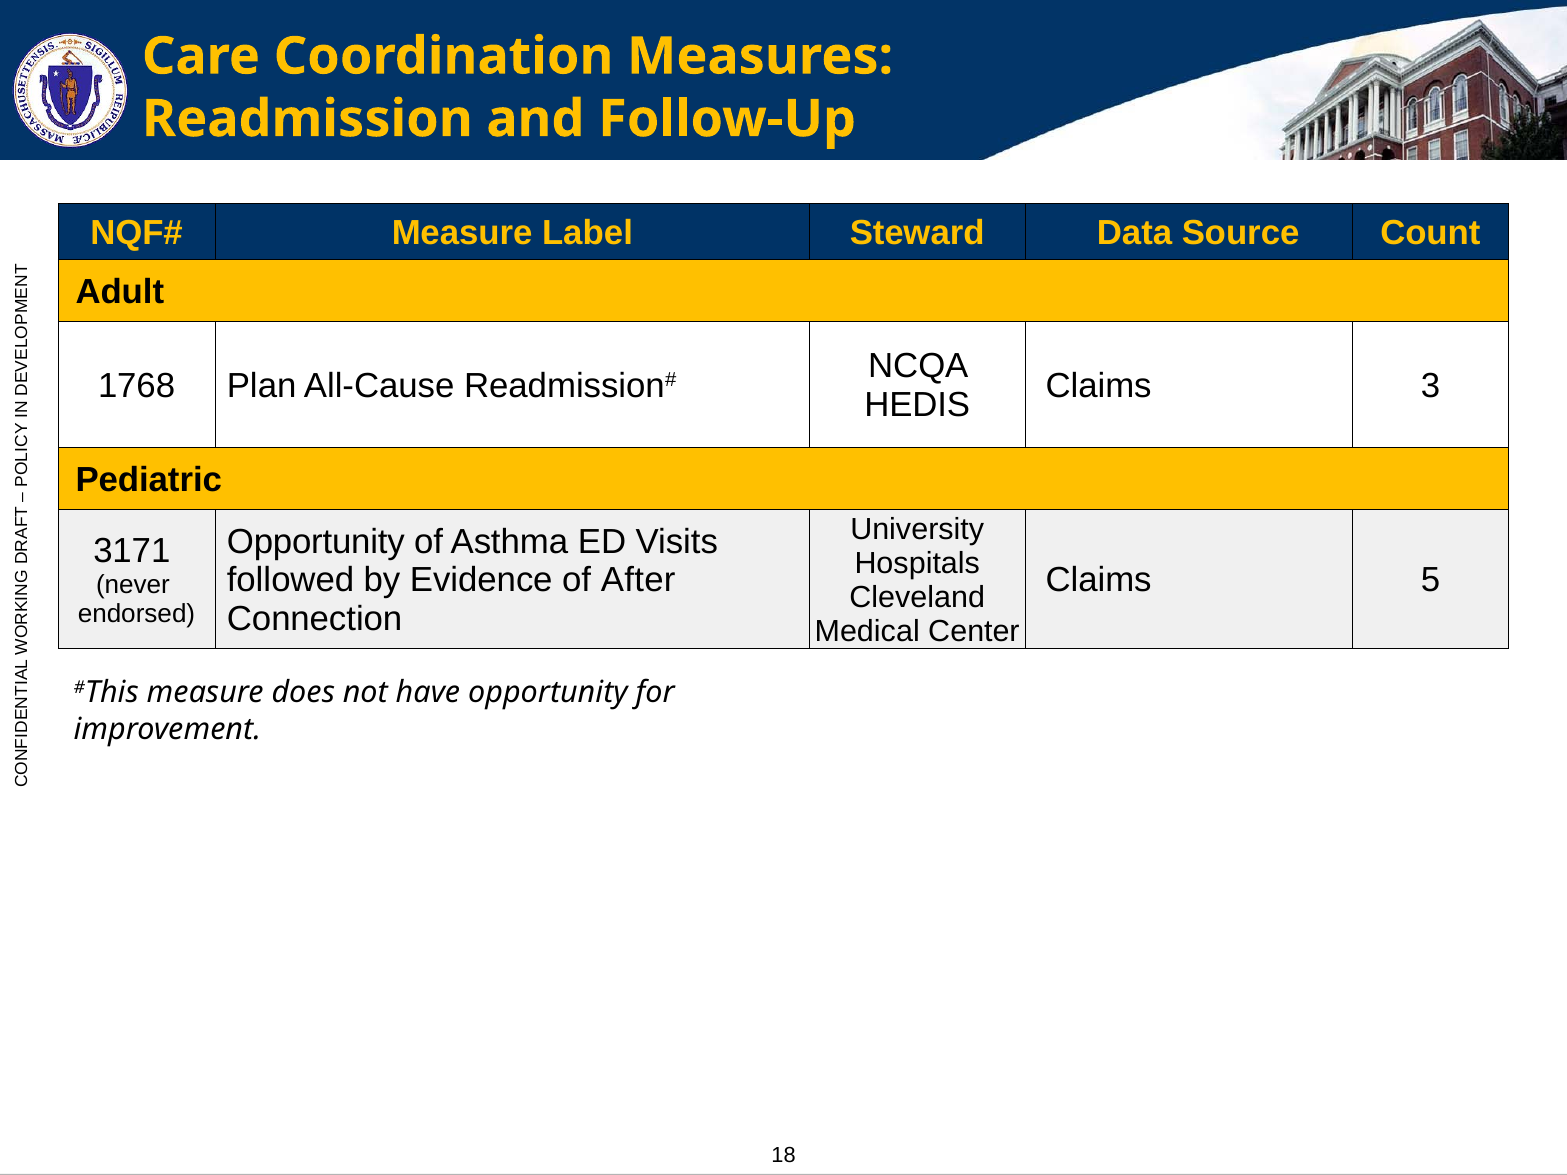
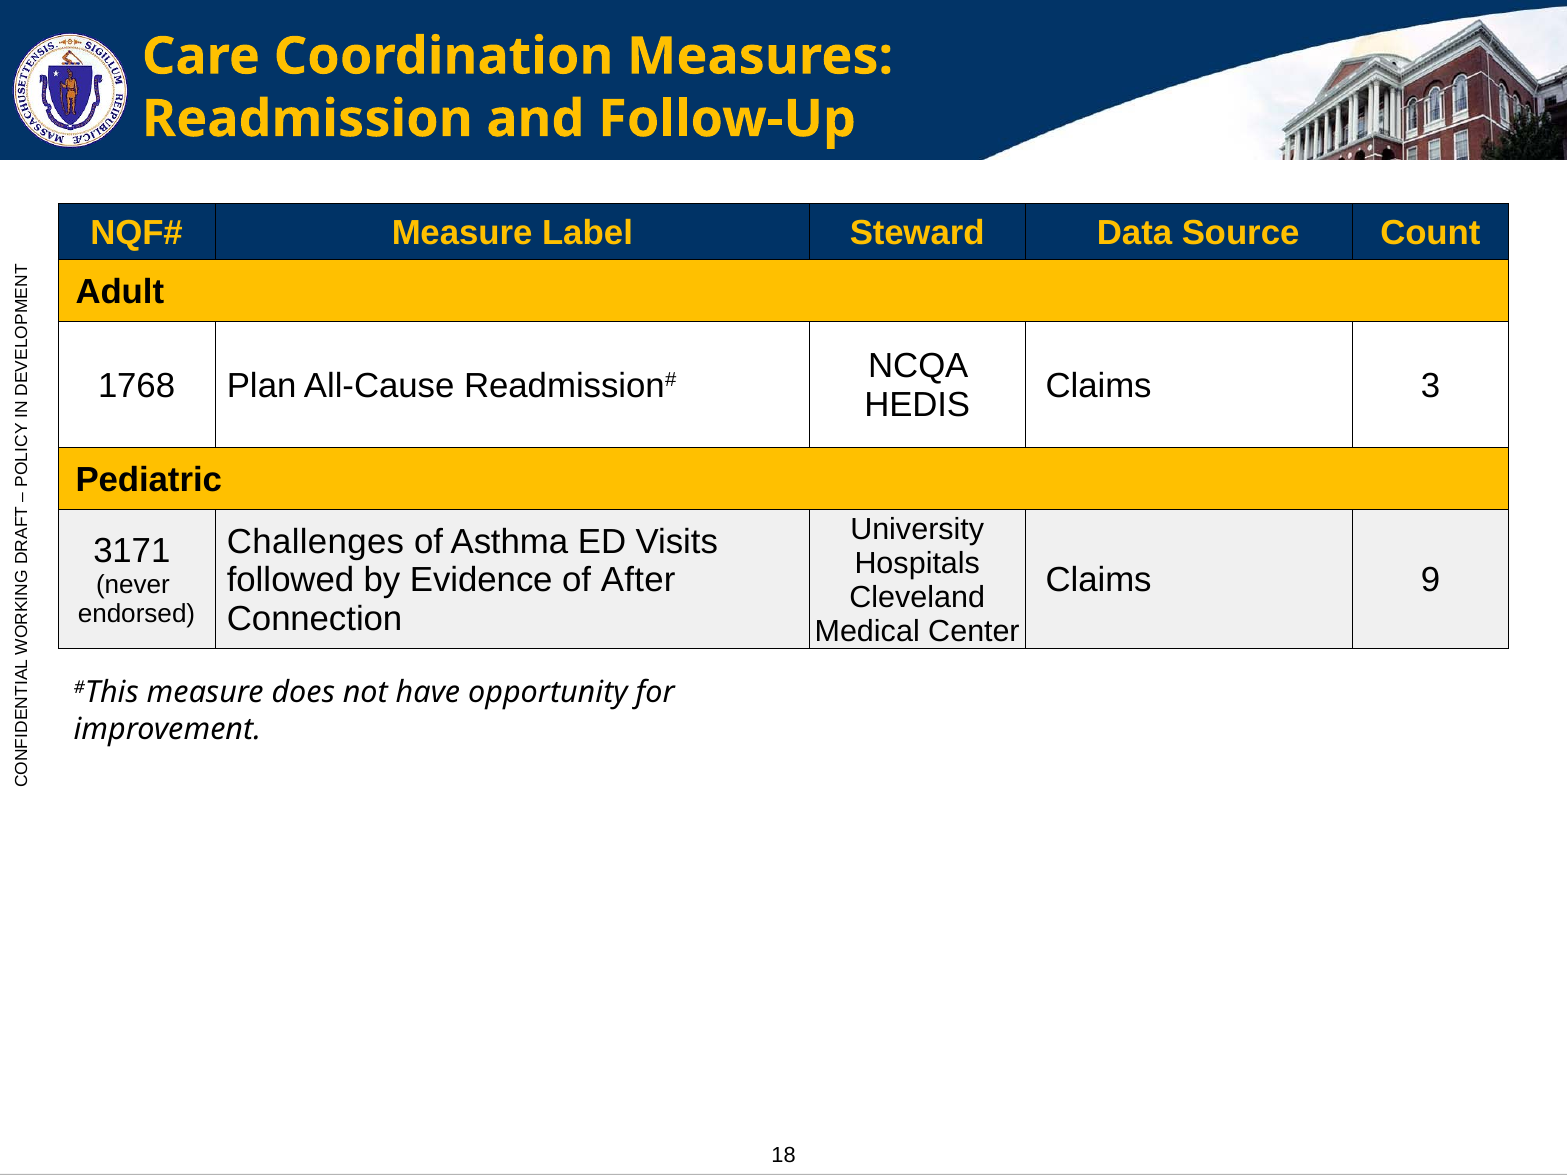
Opportunity at (316, 542): Opportunity -> Challenges
5: 5 -> 9
